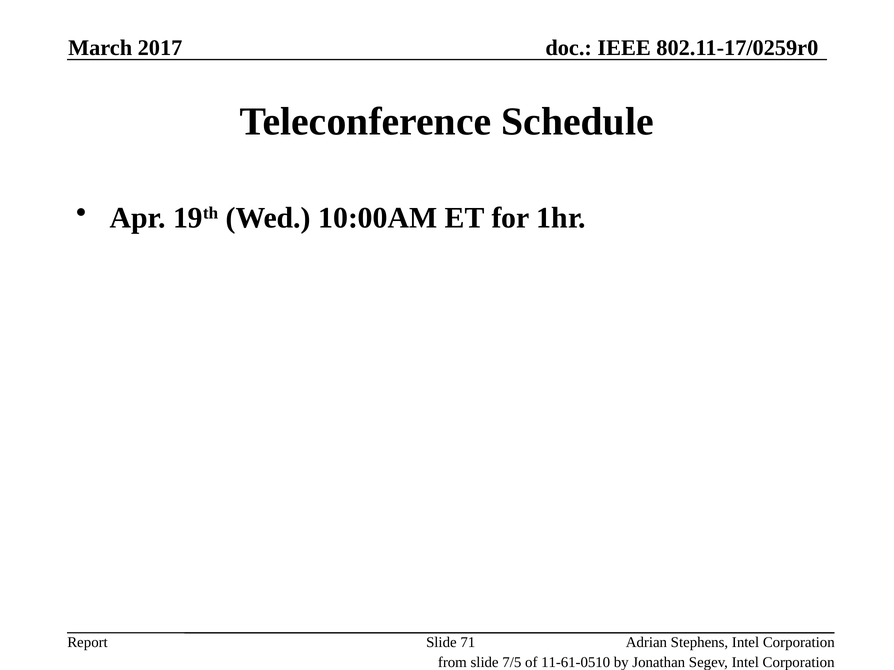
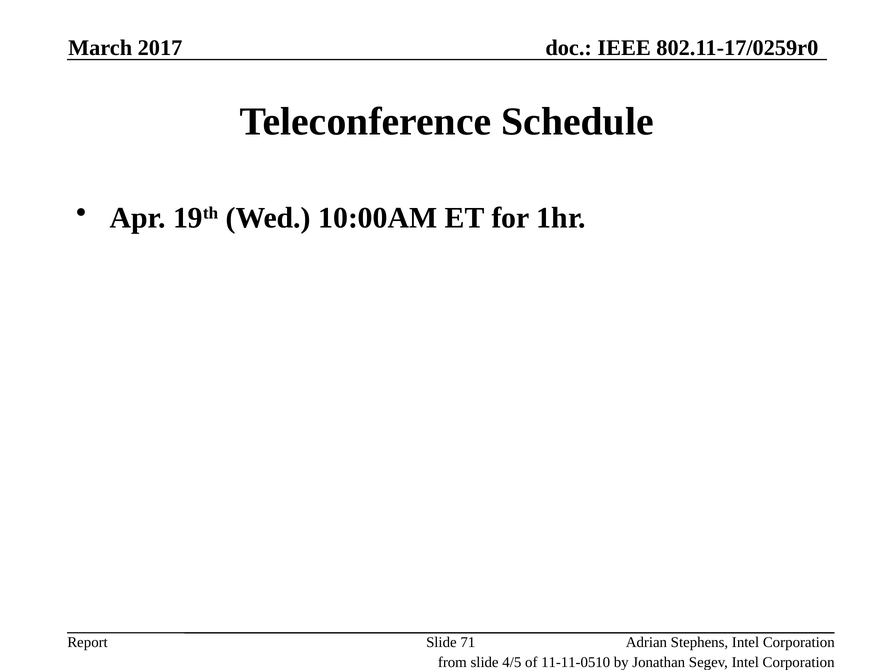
7/5: 7/5 -> 4/5
11-61-0510: 11-61-0510 -> 11-11-0510
